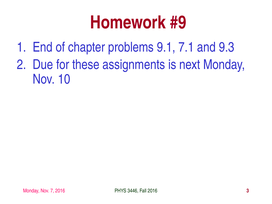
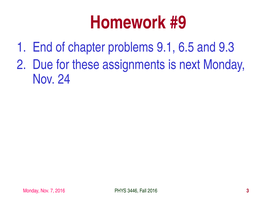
7.1: 7.1 -> 6.5
10: 10 -> 24
